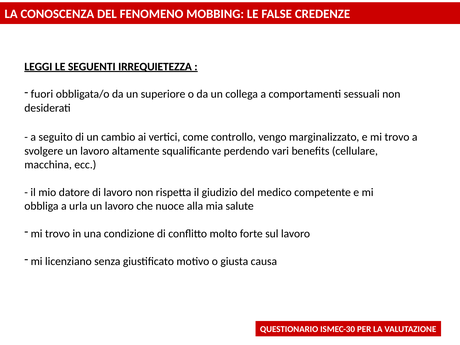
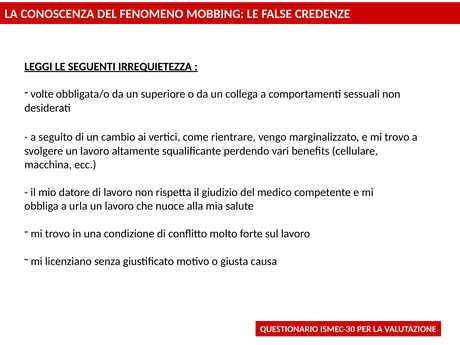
fuori: fuori -> volte
controllo: controllo -> rientrare
